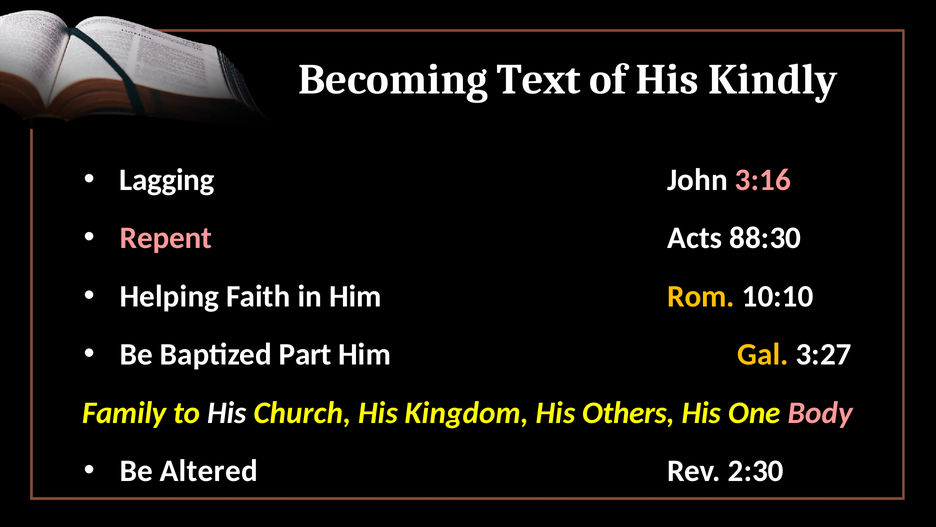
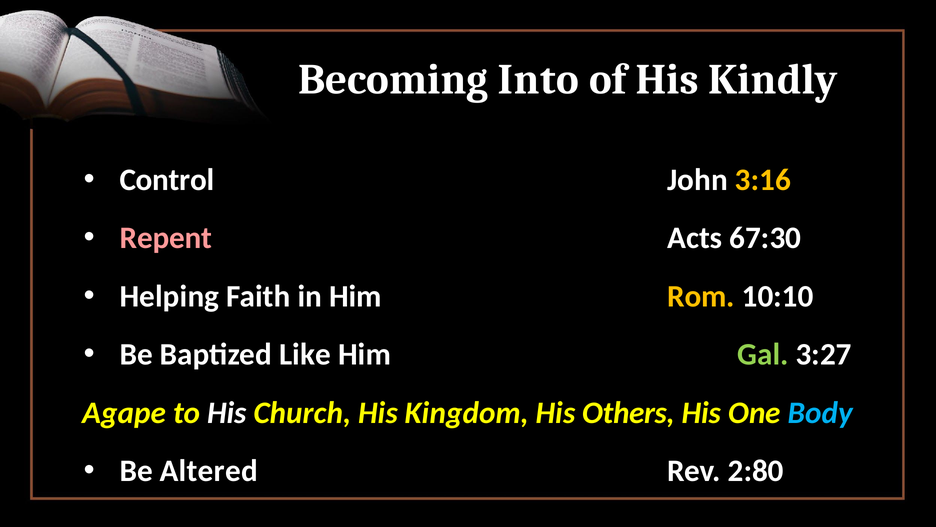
Text: Text -> Into
Lagging: Lagging -> Control
3:16 colour: pink -> yellow
88:30: 88:30 -> 67:30
Part: Part -> Like
Gal colour: yellow -> light green
Family: Family -> Agape
Body colour: pink -> light blue
2:30: 2:30 -> 2:80
